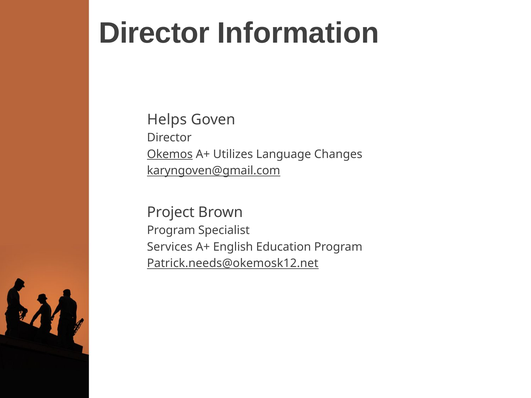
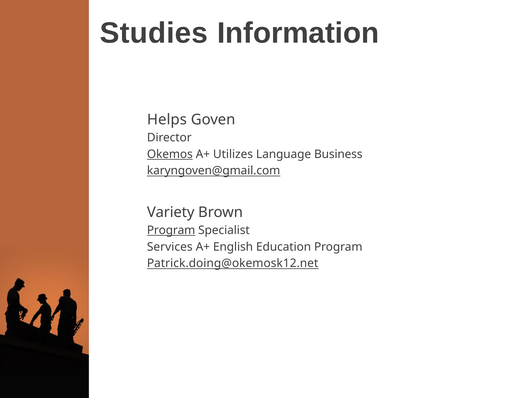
Director at (154, 33): Director -> Studies
Changes: Changes -> Business
Project: Project -> Variety
Program at (171, 230) underline: none -> present
Patrick.needs@okemosk12.net: Patrick.needs@okemosk12.net -> Patrick.doing@okemosk12.net
